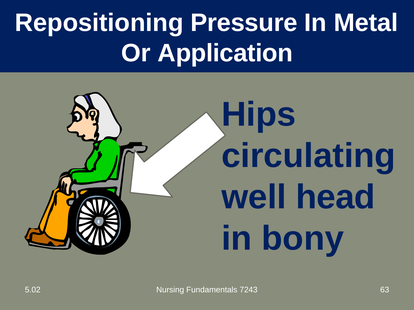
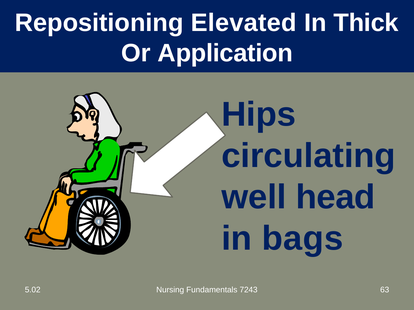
Pressure: Pressure -> Elevated
Metal: Metal -> Thick
bony: bony -> bags
